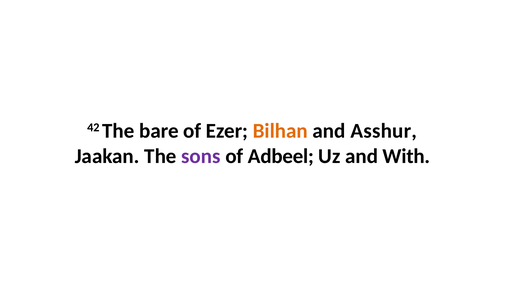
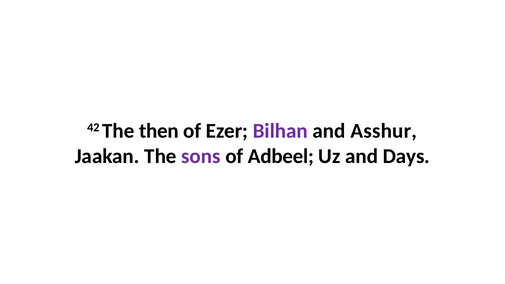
bare: bare -> then
Bilhan colour: orange -> purple
With: With -> Days
